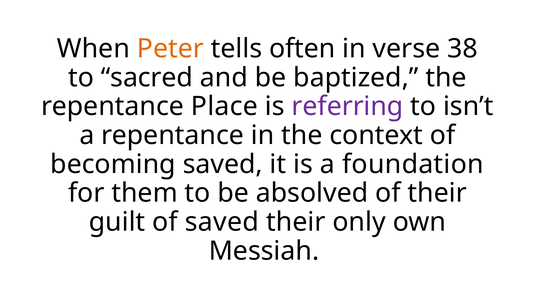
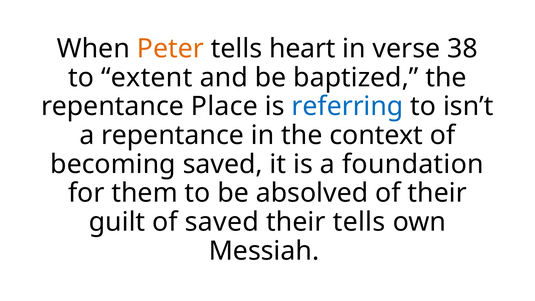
often: often -> heart
sacred: sacred -> extent
referring colour: purple -> blue
their only: only -> tells
